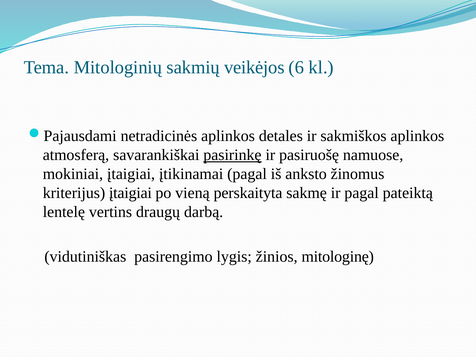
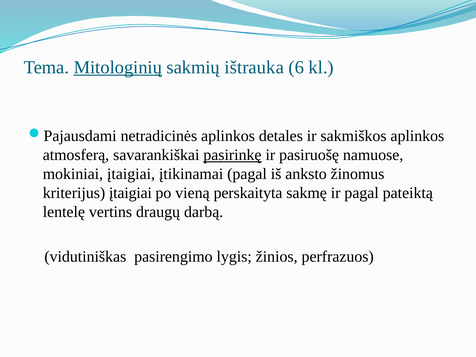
Mitologinių underline: none -> present
veikėjos: veikėjos -> ištrauka
mitologinę: mitologinę -> perfrazuos
